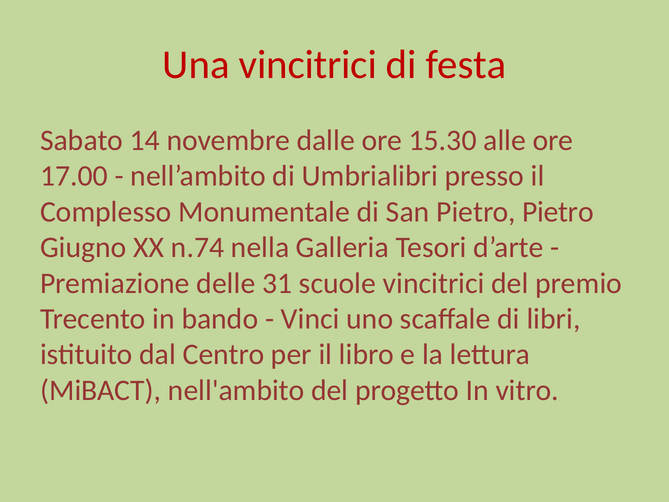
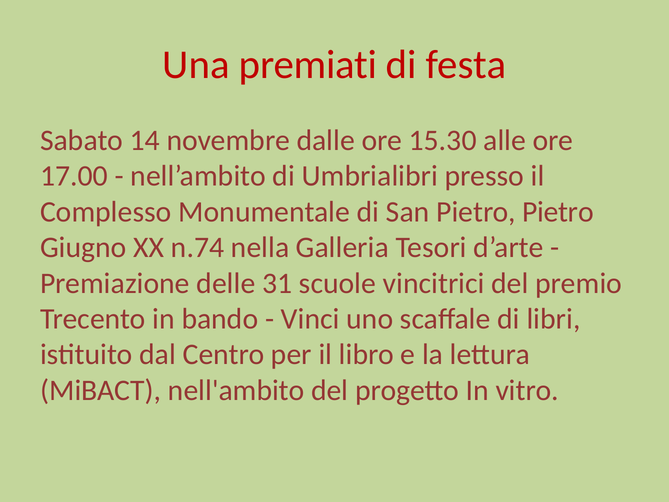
Una vincitrici: vincitrici -> premiati
